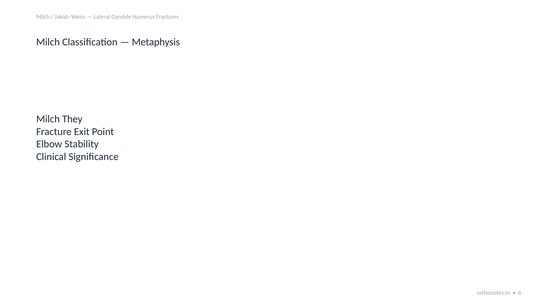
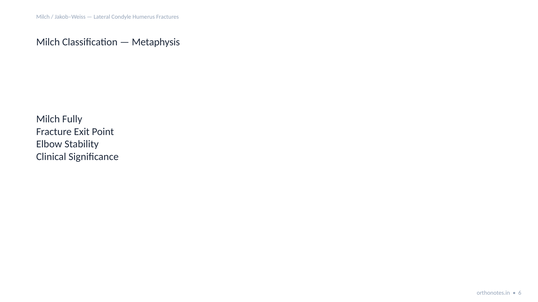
They: They -> Fully
